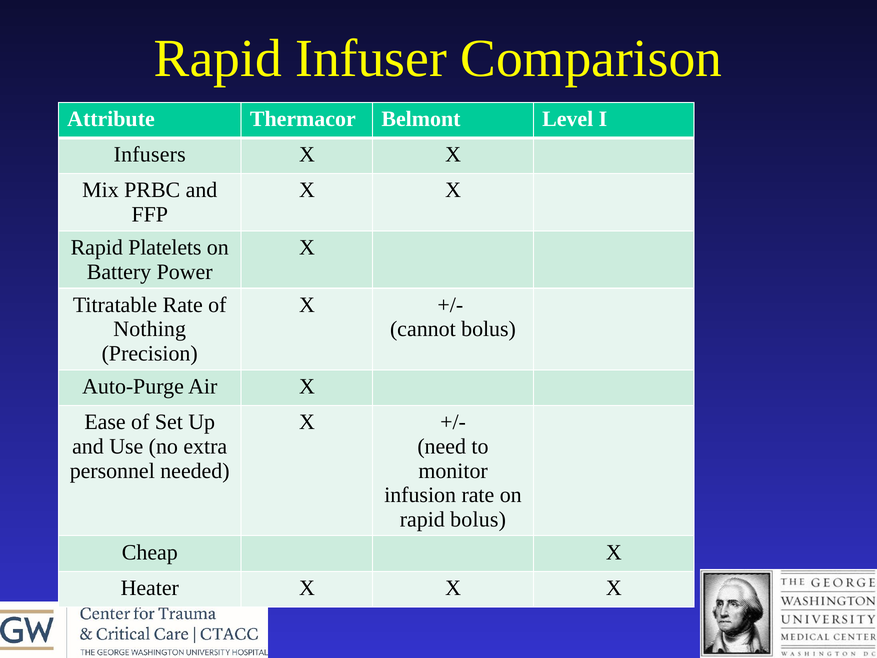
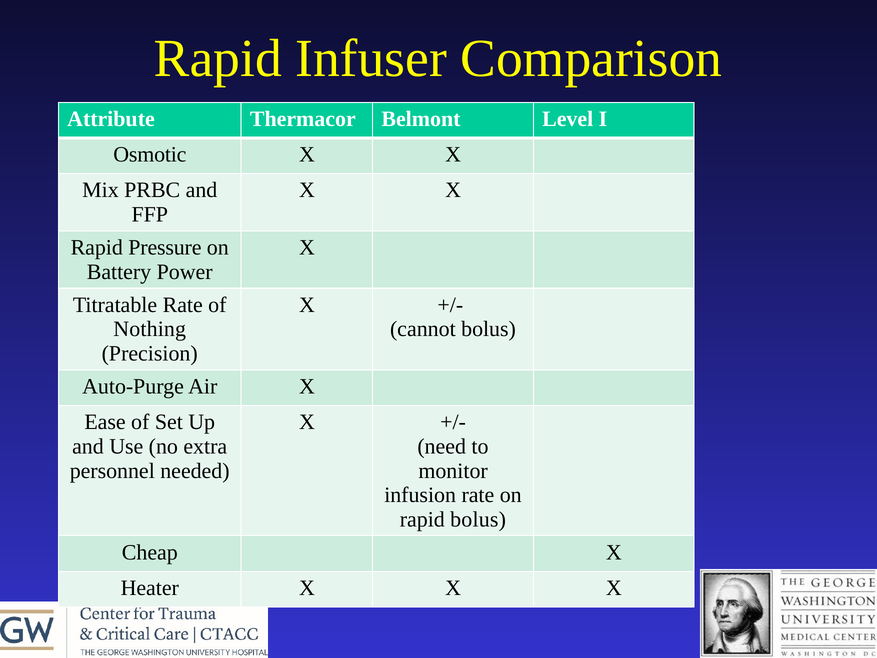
Infusers: Infusers -> Osmotic
Platelets: Platelets -> Pressure
